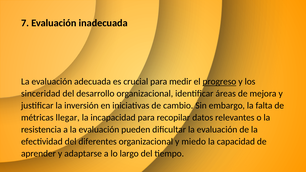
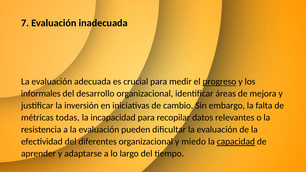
sinceridad: sinceridad -> informales
llegar: llegar -> todas
capacidad underline: none -> present
